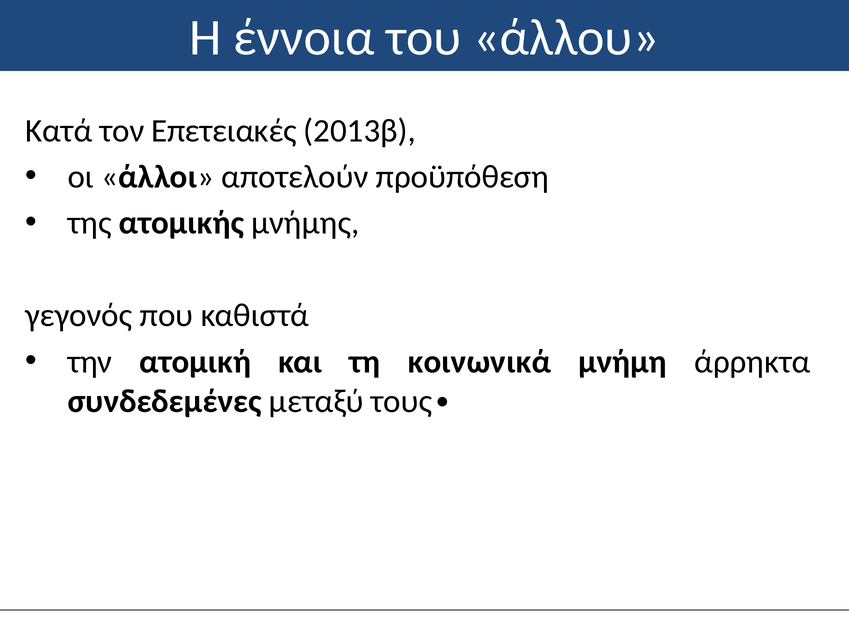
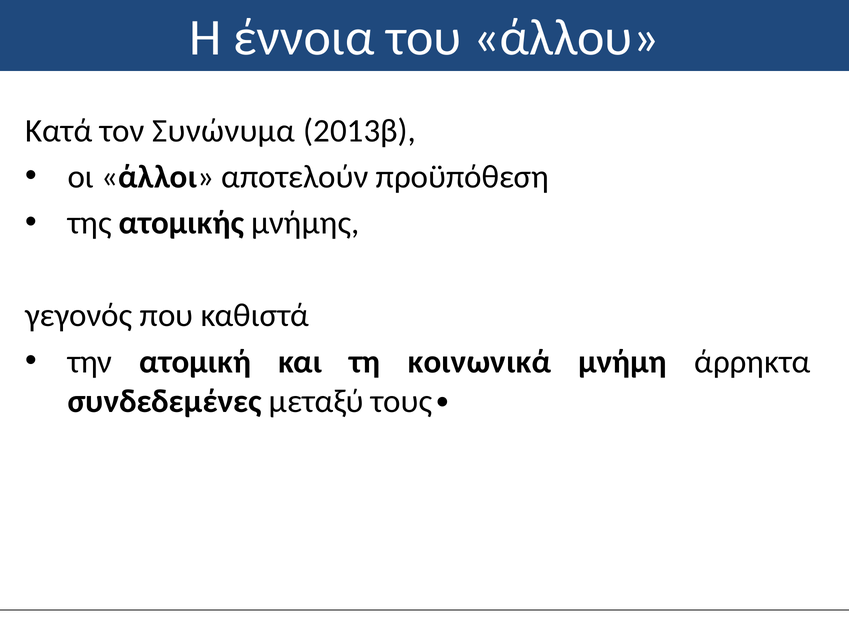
Επετειακές: Επετειακές -> Συνώνυμα
